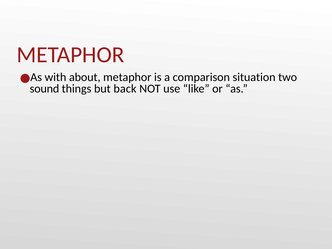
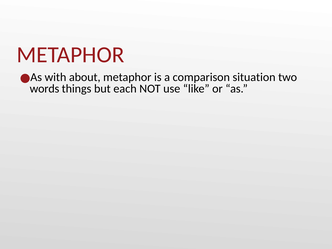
sound: sound -> words
back: back -> each
